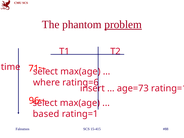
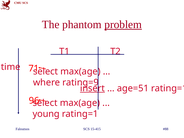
rating=6: rating=6 -> rating=9
insert underline: none -> present
age=73: age=73 -> age=51
based: based -> young
